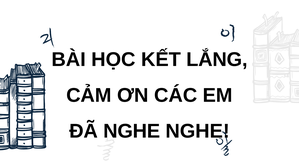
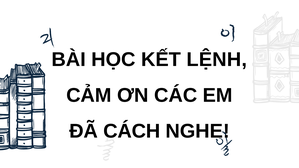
LẮNG: LẮNG -> LỆNH
ĐÃ NGHE: NGHE -> CÁCH
